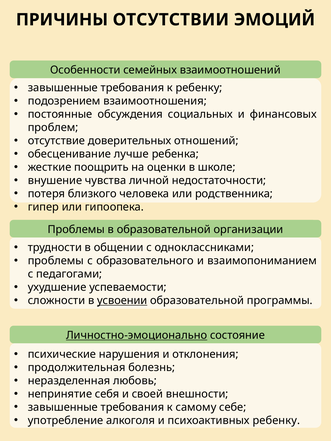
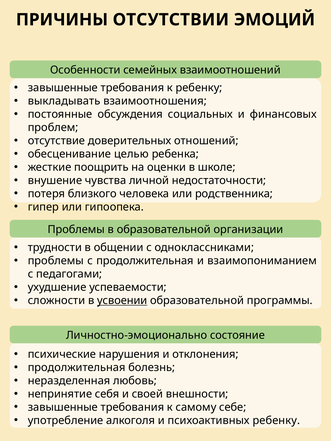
подозрением: подозрением -> выкладывать
лучше: лучше -> целью
с образовательного: образовательного -> продолжительная
Личностно-эмоционально underline: present -> none
